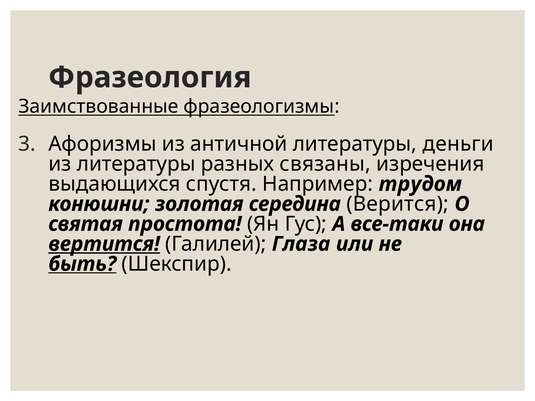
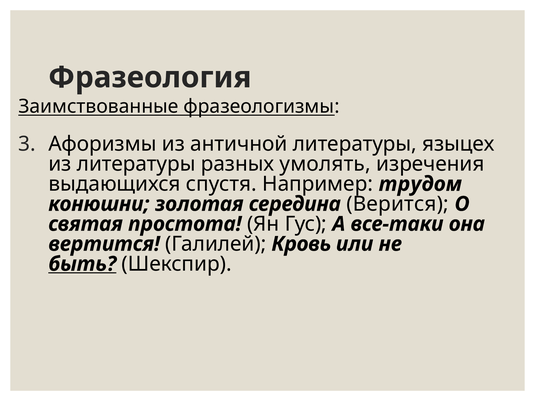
деньги: деньги -> языцех
связаны: связаны -> умолять
вертится underline: present -> none
Глаза: Глаза -> Кровь
